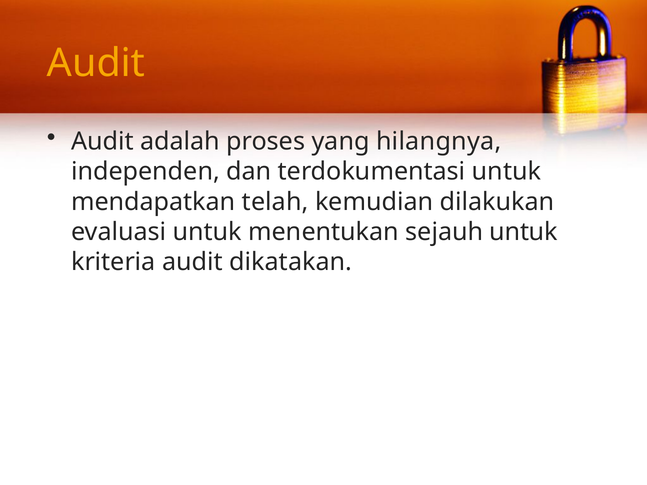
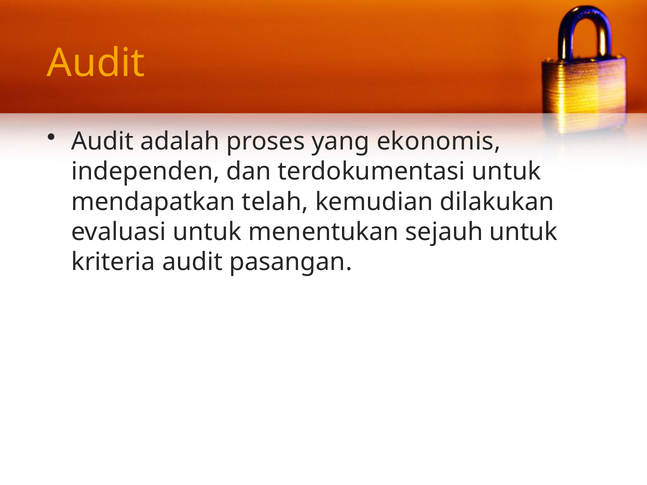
hilangnya: hilangnya -> ekonomis
dikatakan: dikatakan -> pasangan
